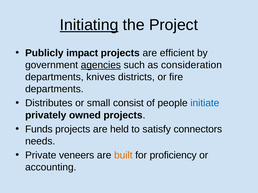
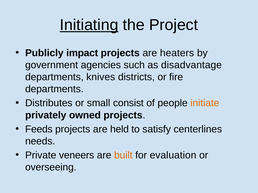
efficient: efficient -> heaters
agencies underline: present -> none
consideration: consideration -> disadvantage
initiate colour: blue -> orange
Funds: Funds -> Feeds
connectors: connectors -> centerlines
proficiency: proficiency -> evaluation
accounting: accounting -> overseeing
